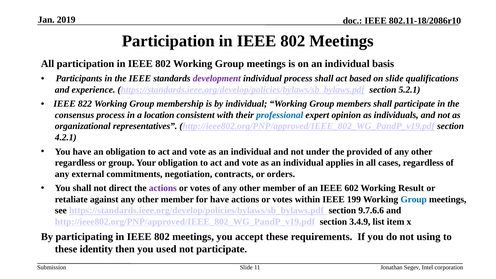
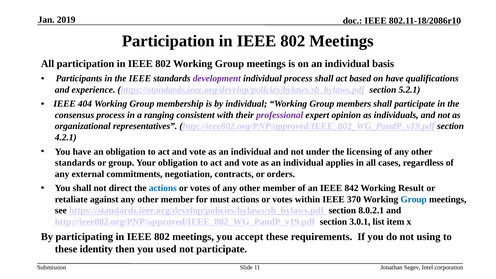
on slide: slide -> have
822: 822 -> 404
location: location -> ranging
professional colour: blue -> purple
provided: provided -> licensing
regardless at (75, 163): regardless -> standards
actions at (163, 188) colour: purple -> blue
602: 602 -> 842
for have: have -> must
199: 199 -> 370
9.7.6.6: 9.7.6.6 -> 8.0.2.1
3.4.9: 3.4.9 -> 3.0.1
